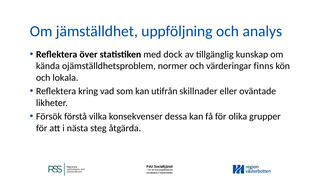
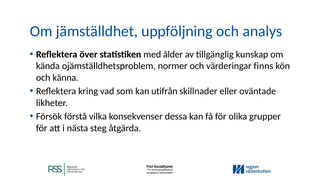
dock: dock -> ålder
lokala: lokala -> känna
